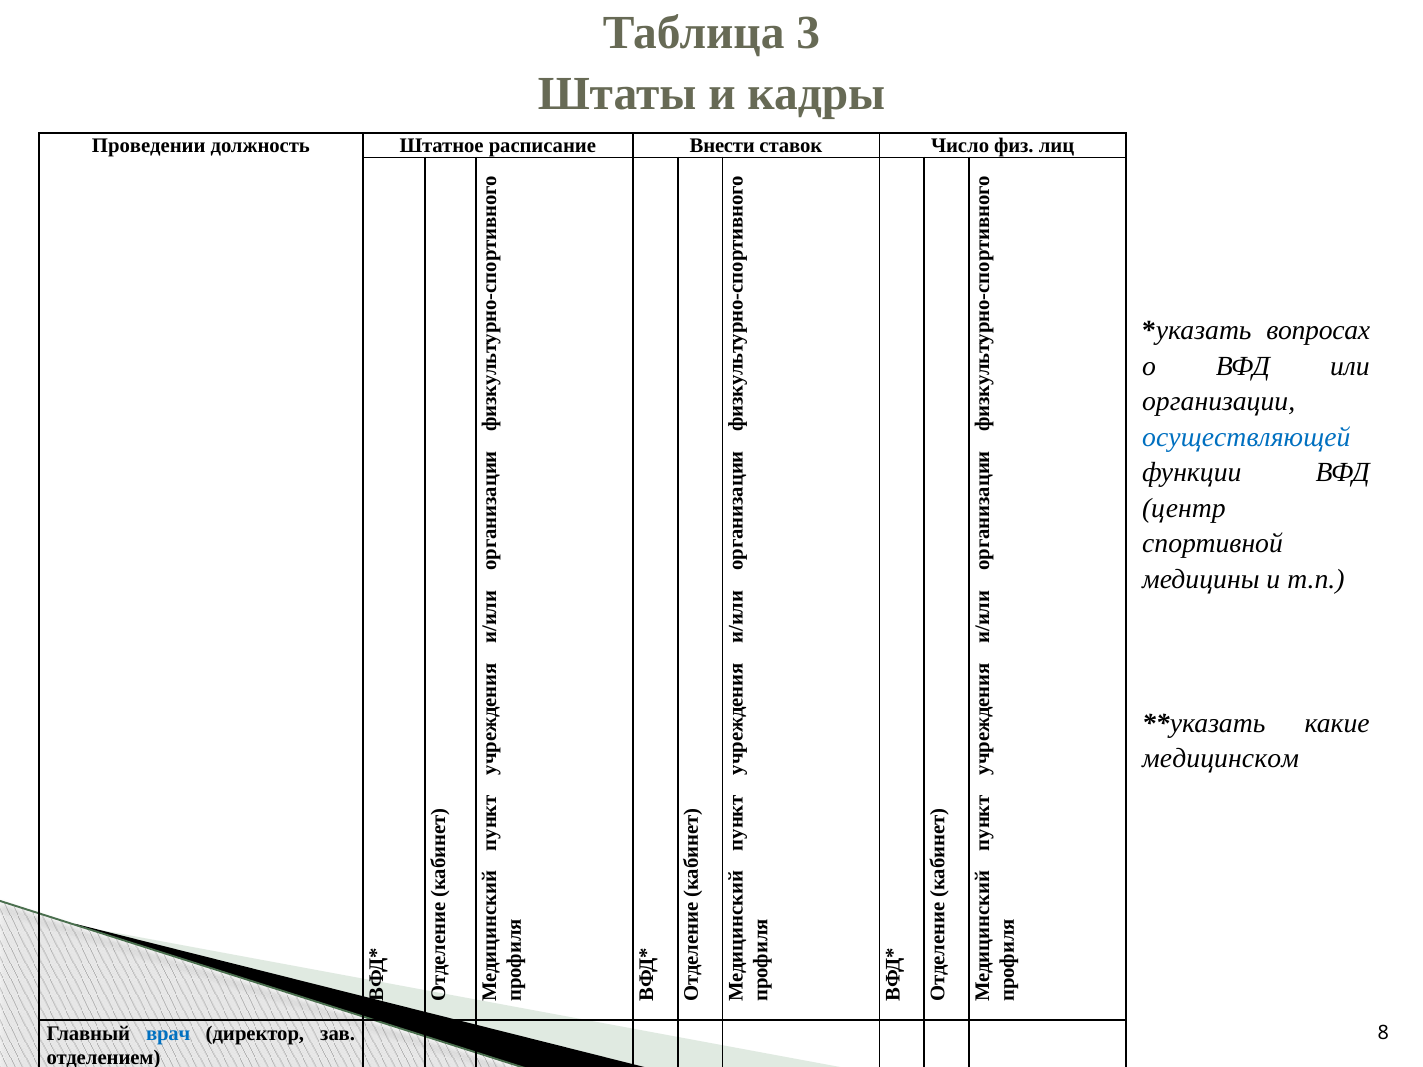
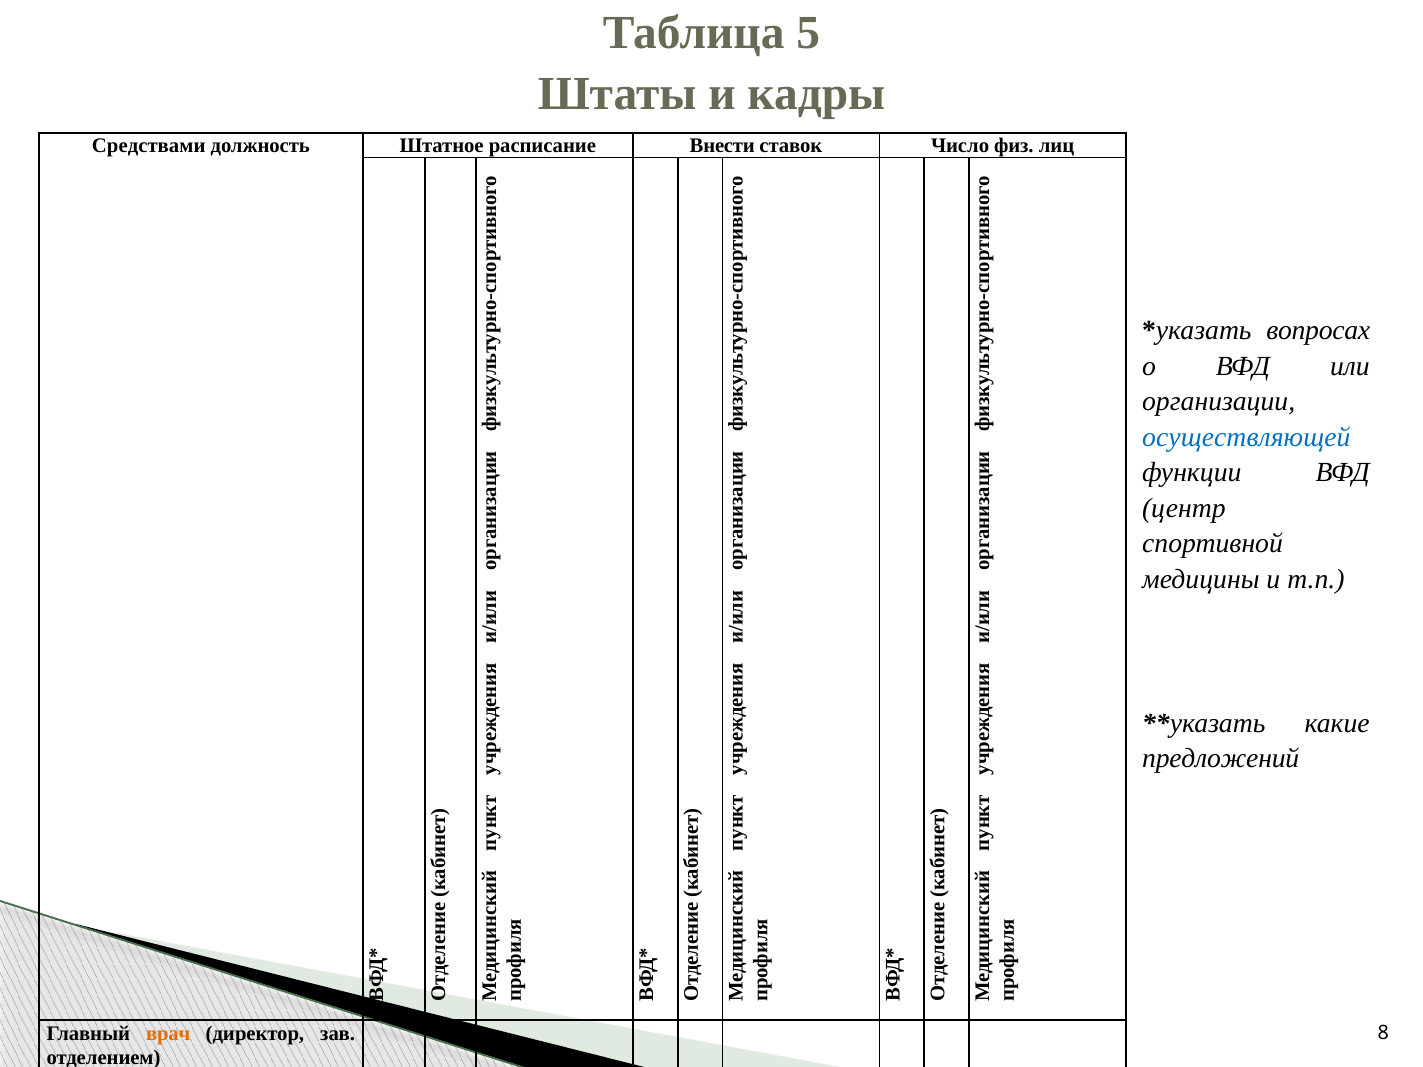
3: 3 -> 5
Проведении: Проведении -> Средствами
медицинском: медицинском -> предложений
врач at (168, 1034) colour: blue -> orange
